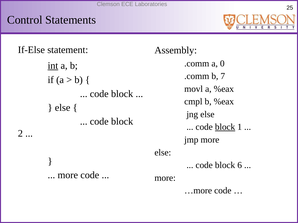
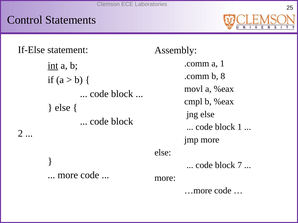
a 0: 0 -> 1
7: 7 -> 8
block at (225, 127) underline: present -> none
6: 6 -> 7
